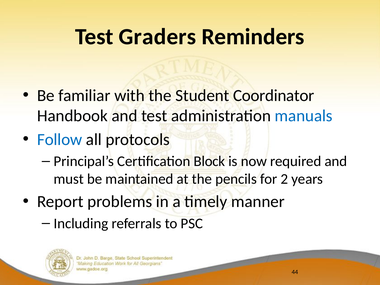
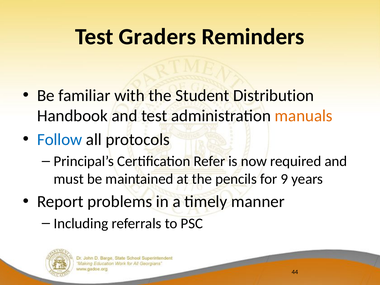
Coordinator: Coordinator -> Distribution
manuals colour: blue -> orange
Block: Block -> Refer
2: 2 -> 9
